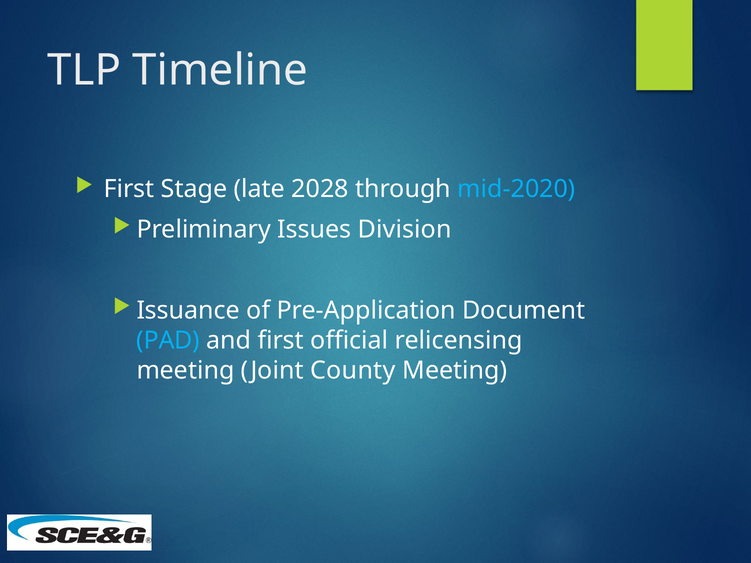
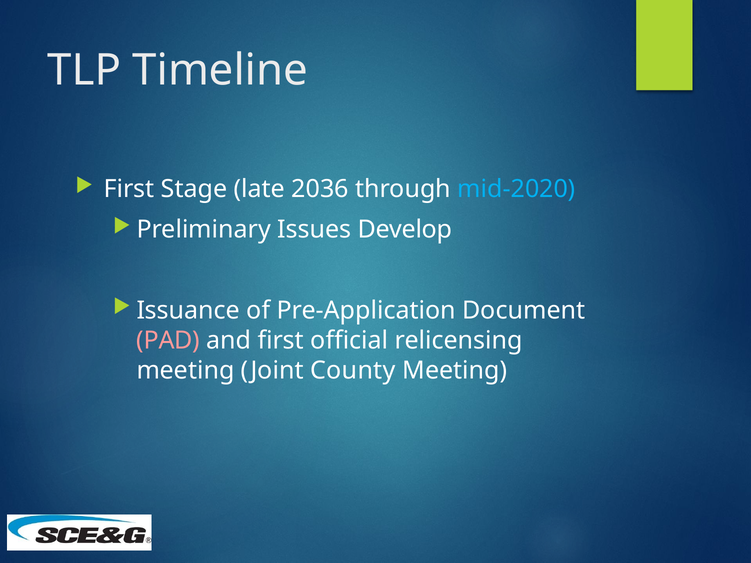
2028: 2028 -> 2036
Division: Division -> Develop
PAD colour: light blue -> pink
